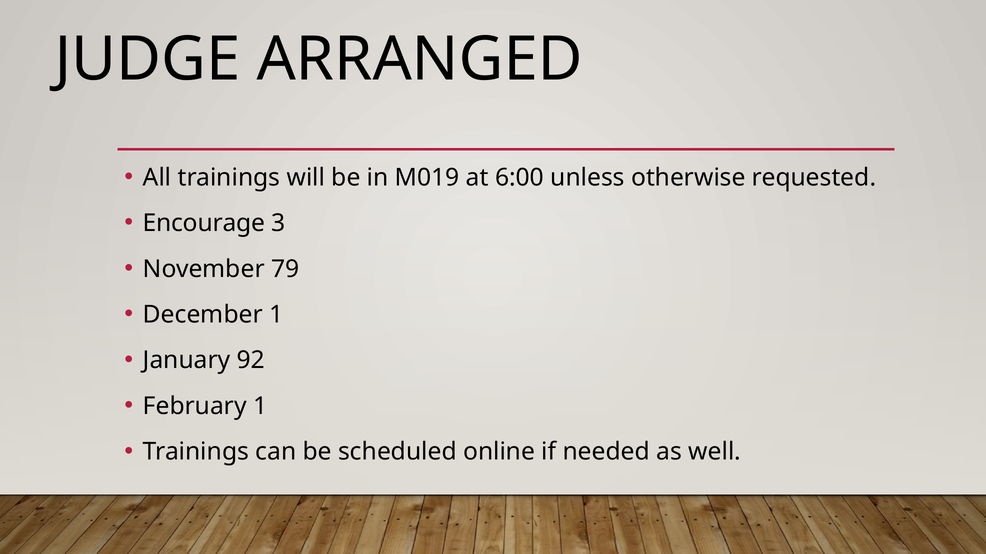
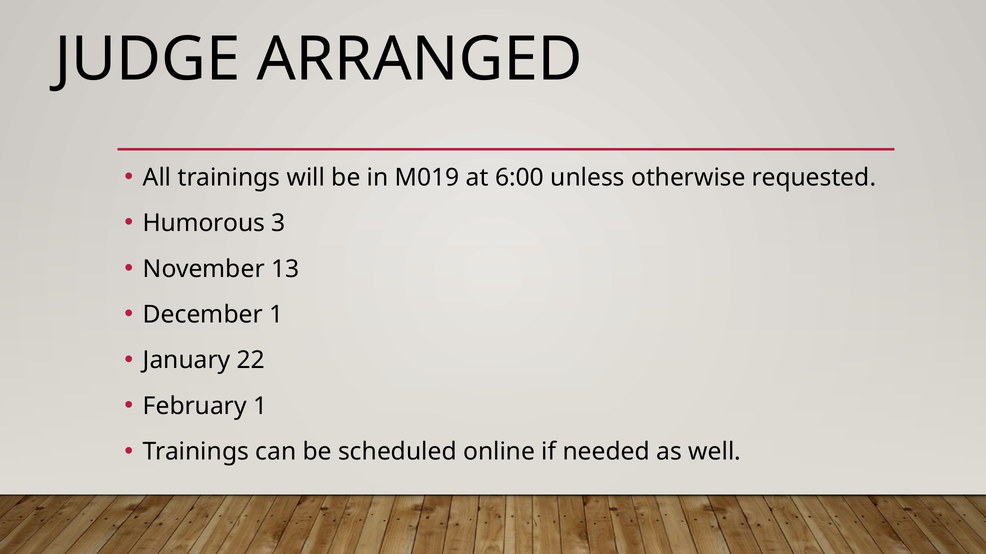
Encourage: Encourage -> Humorous
79: 79 -> 13
92: 92 -> 22
